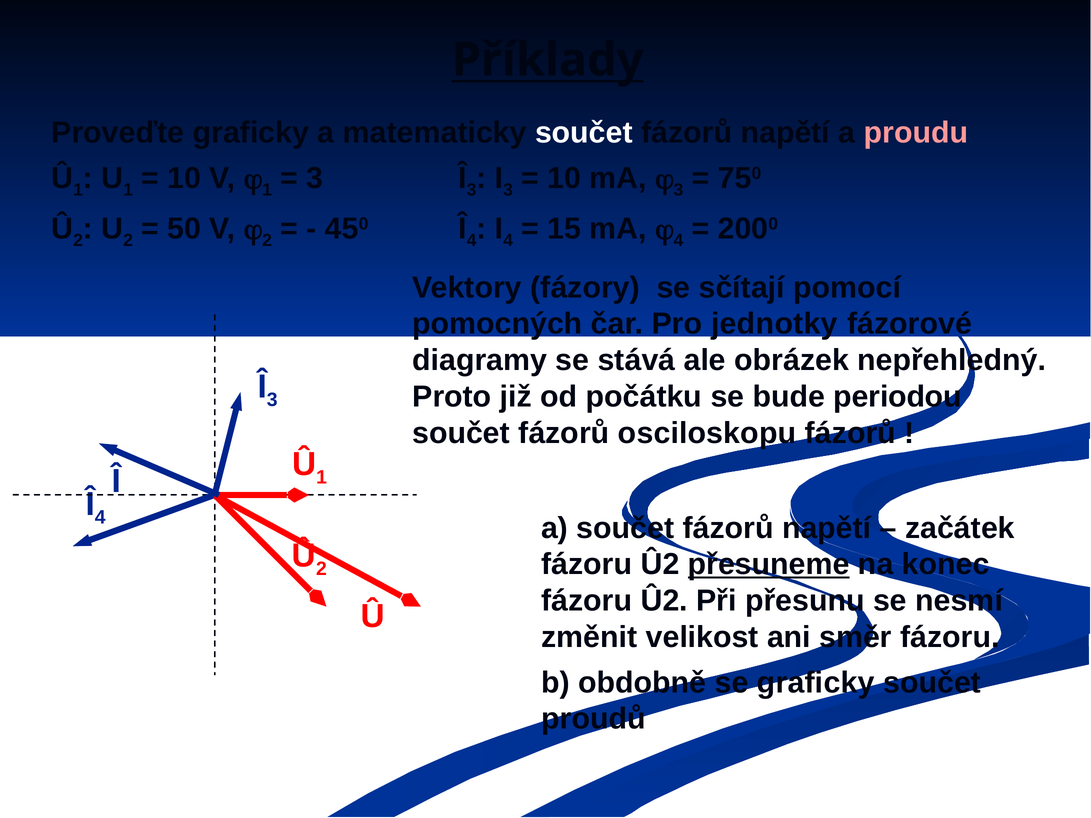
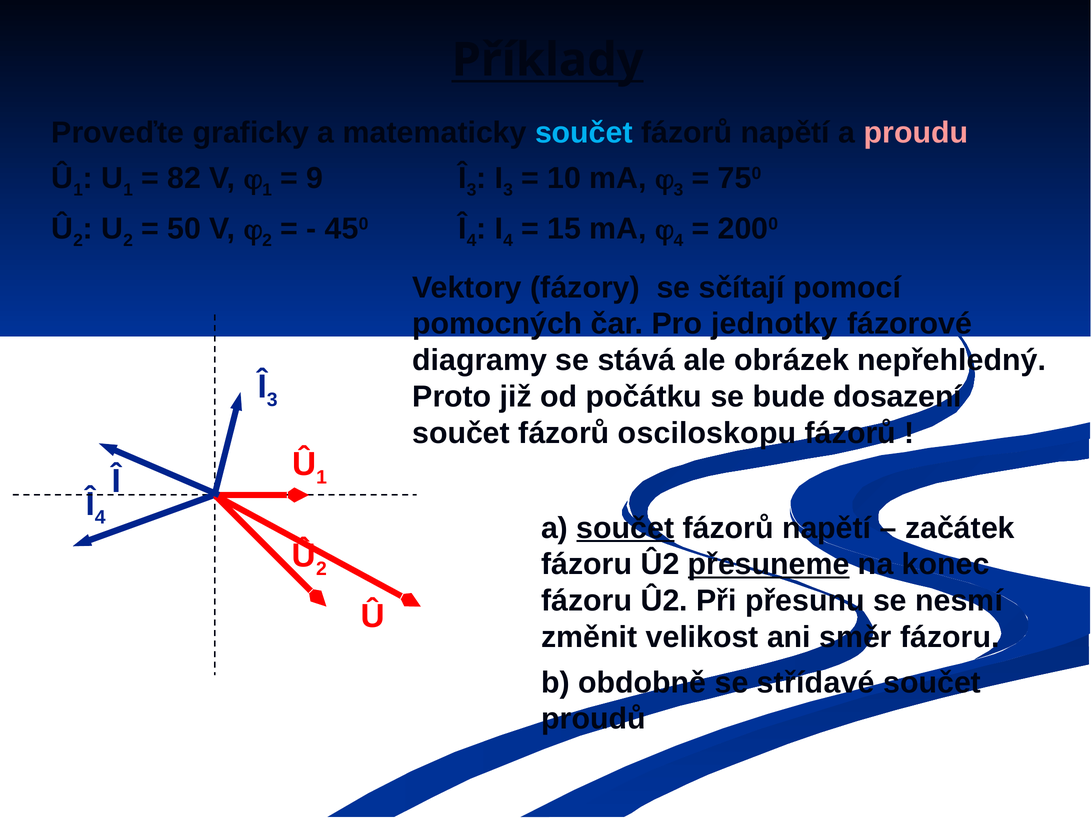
součet at (584, 133) colour: white -> light blue
10 at (184, 178): 10 -> 82
3 at (315, 178): 3 -> 9
periodou: periodou -> dosazení
součet at (625, 528) underline: none -> present
se graficky: graficky -> střídavé
